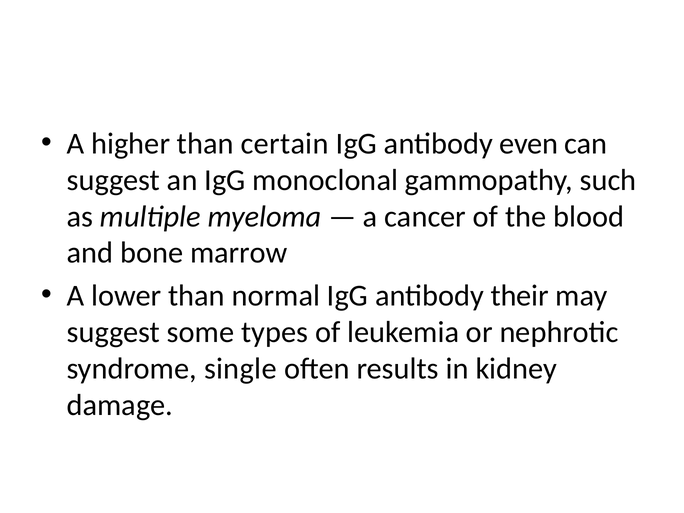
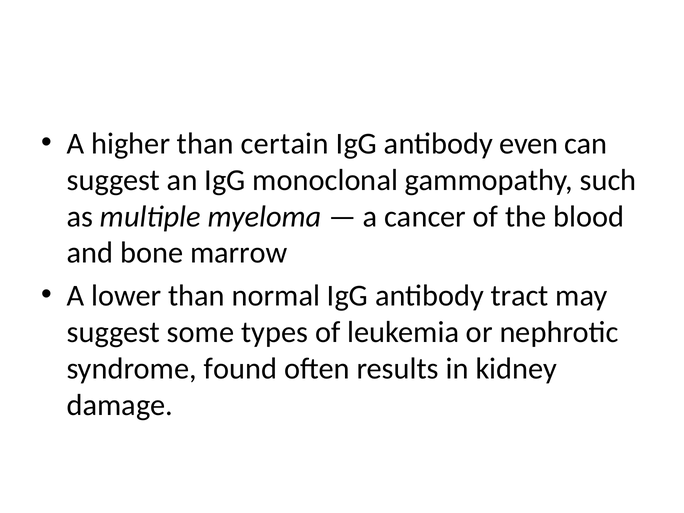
their: their -> tract
single: single -> found
